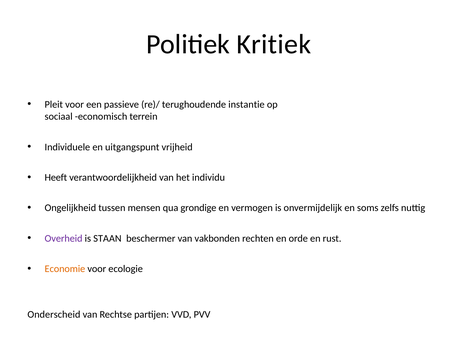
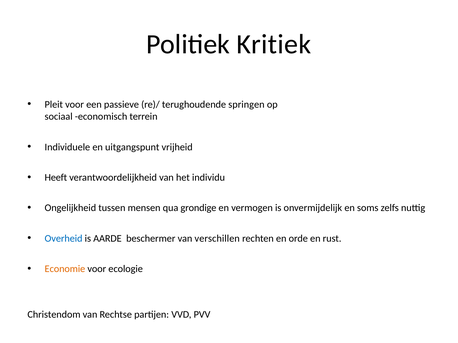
instantie: instantie -> springen
Overheid colour: purple -> blue
STAAN: STAAN -> AARDE
vakbonden: vakbonden -> verschillen
Onderscheid: Onderscheid -> Christendom
